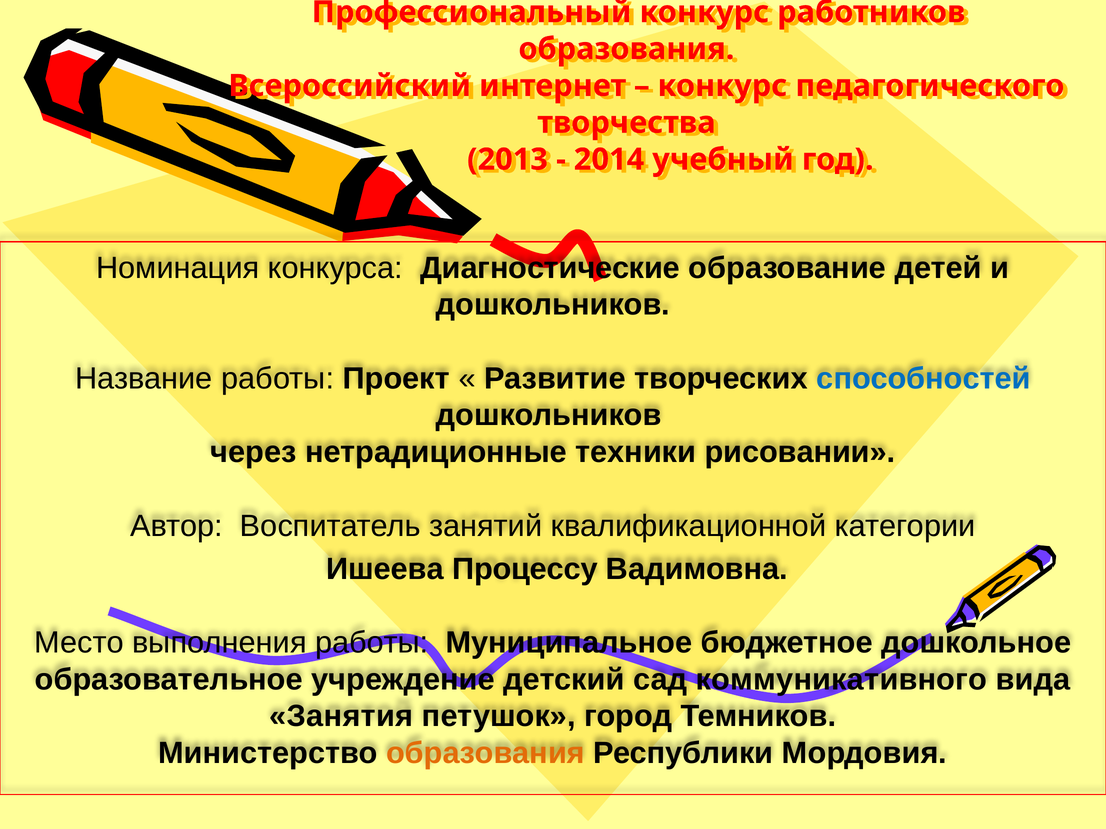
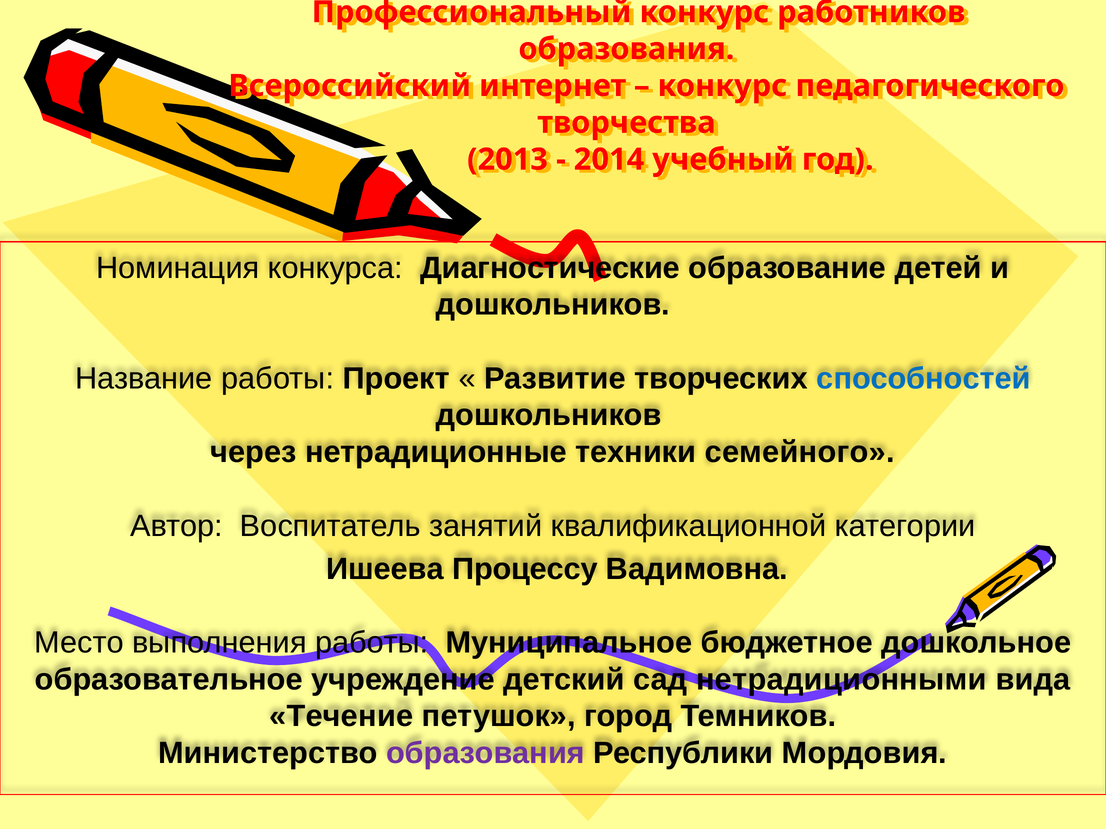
рисовании: рисовании -> семейного
коммуникативного: коммуникативного -> нетрадиционными
Занятия: Занятия -> Течение
образования at (486, 754) colour: orange -> purple
